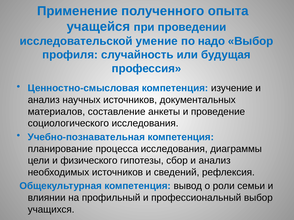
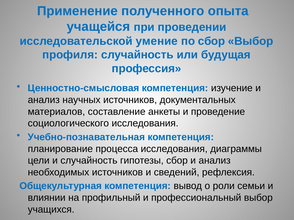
по надо: надо -> сбор
и физического: физического -> случайность
